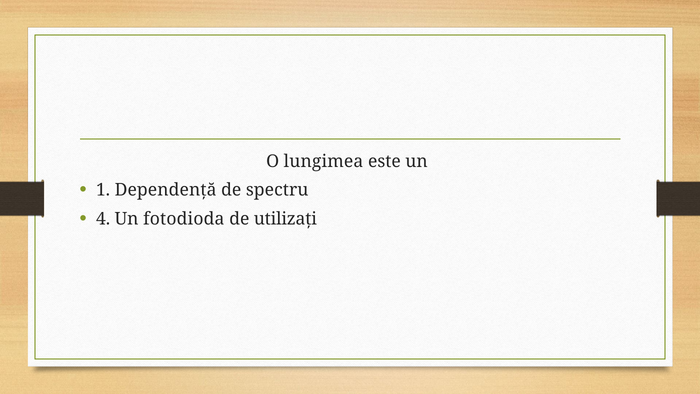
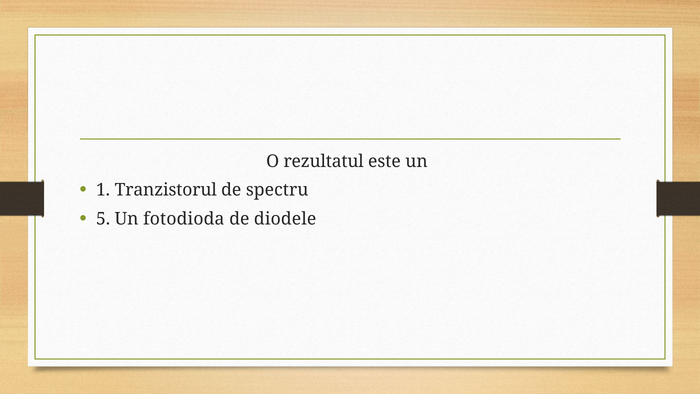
lungimea: lungimea -> rezultatul
Dependență: Dependență -> Tranzistorul
4: 4 -> 5
utilizați: utilizați -> diodele
